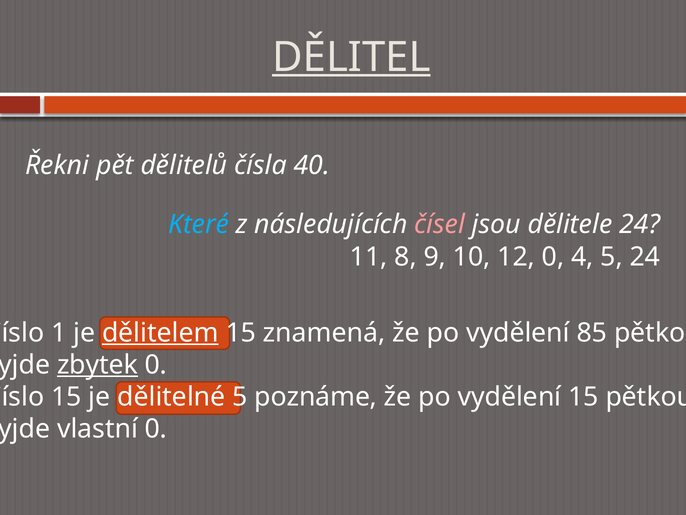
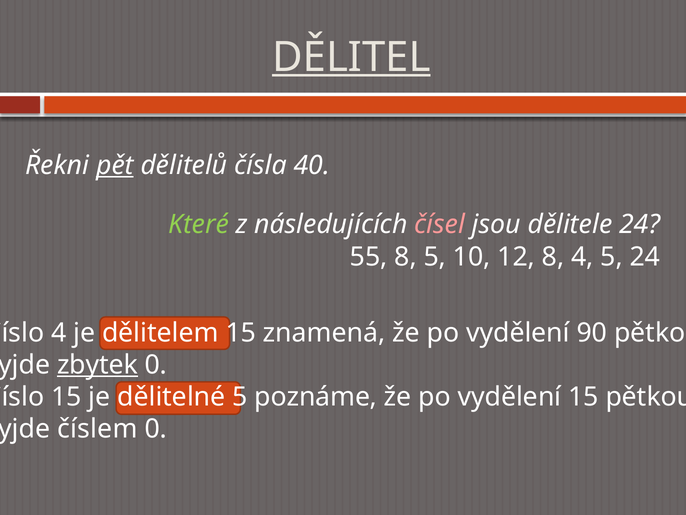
pět underline: none -> present
Které colour: light blue -> light green
11: 11 -> 55
8 9: 9 -> 5
12 0: 0 -> 8
1 at (59, 332): 1 -> 4
dělitelem underline: present -> none
85: 85 -> 90
vlastní: vlastní -> číslem
